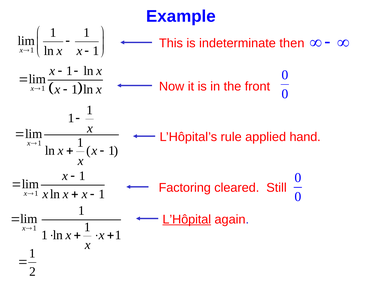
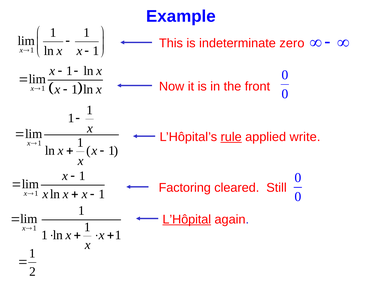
then: then -> zero
rule underline: none -> present
hand: hand -> write
